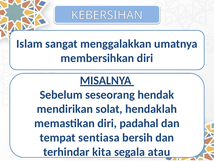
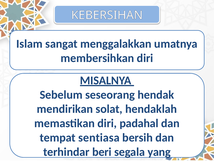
kita: kita -> beri
atau: atau -> yang
